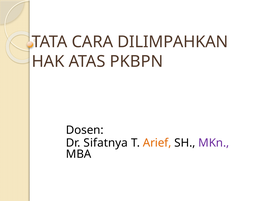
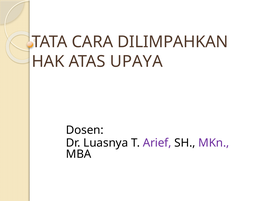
PKBPN: PKBPN -> UPAYA
Sifatnya: Sifatnya -> Luasnya
Arief colour: orange -> purple
